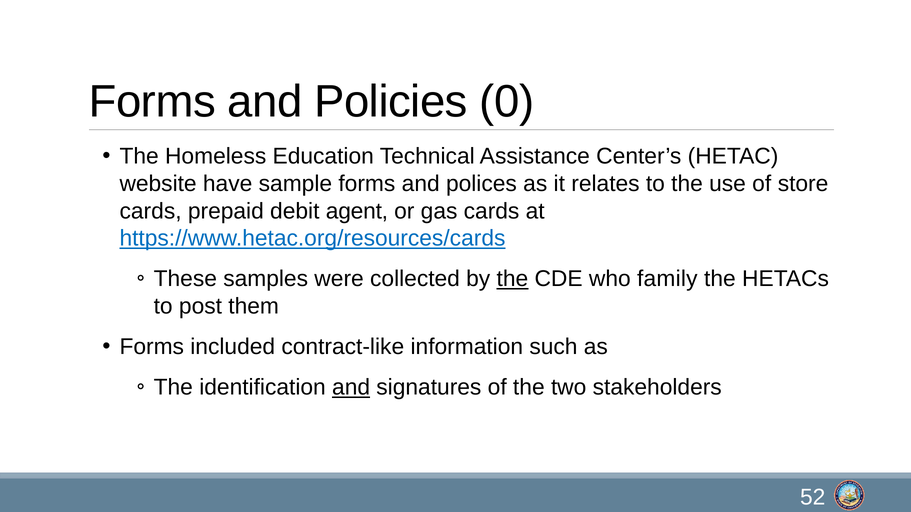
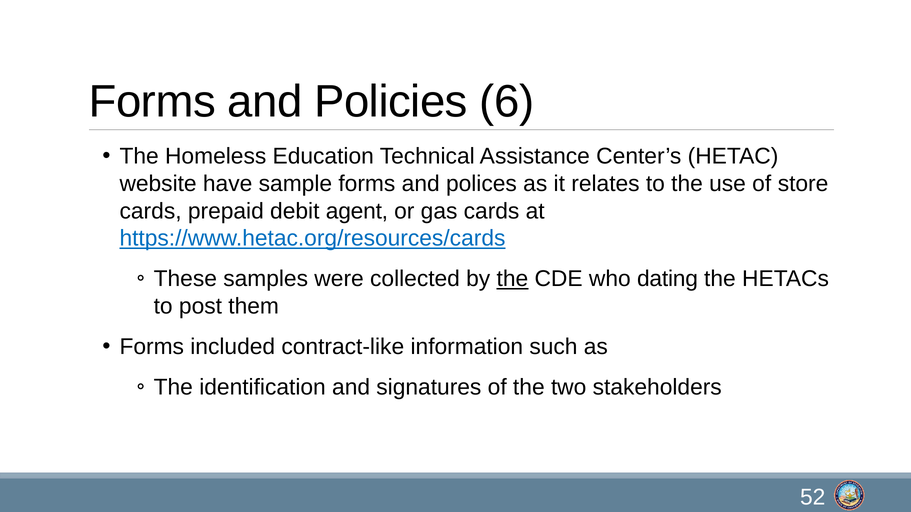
0: 0 -> 6
family: family -> dating
and at (351, 388) underline: present -> none
